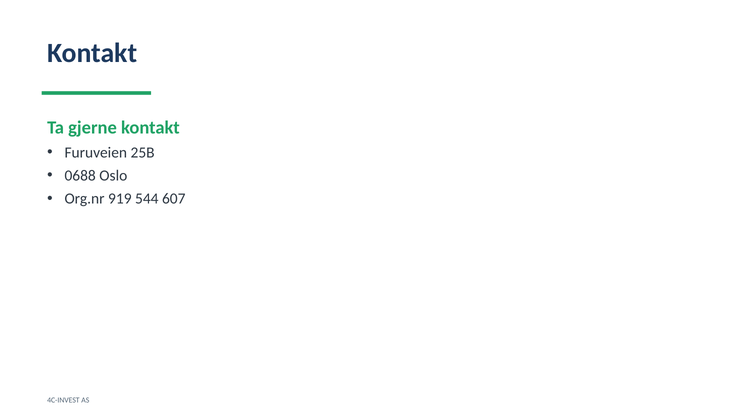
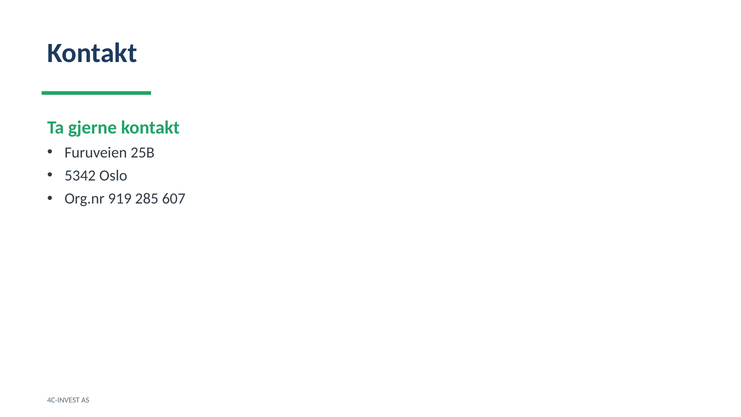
0688: 0688 -> 5342
544: 544 -> 285
